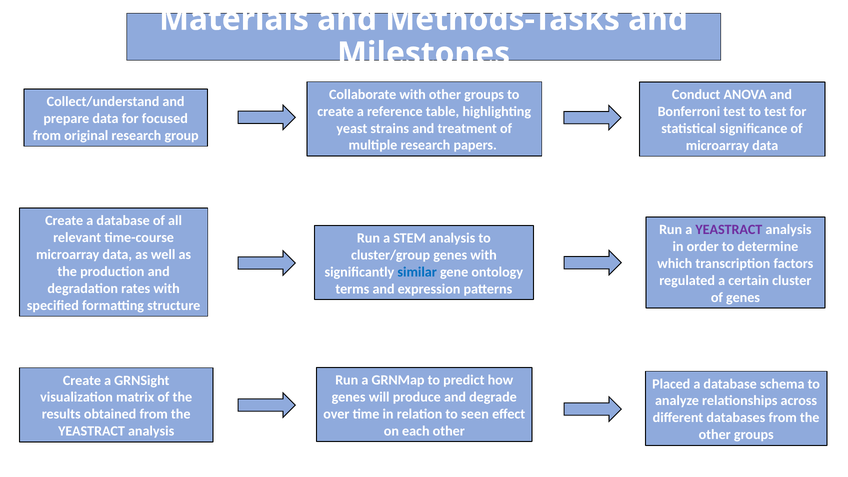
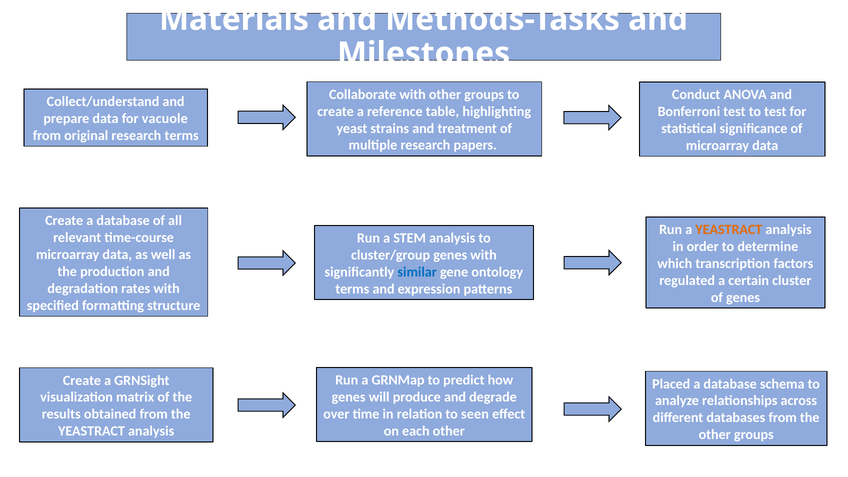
focused: focused -> vacuole
research group: group -> terms
YEASTRACT at (729, 230) colour: purple -> orange
